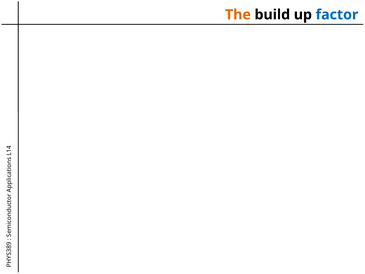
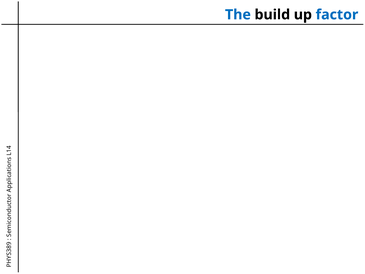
The at (238, 15) colour: orange -> blue
